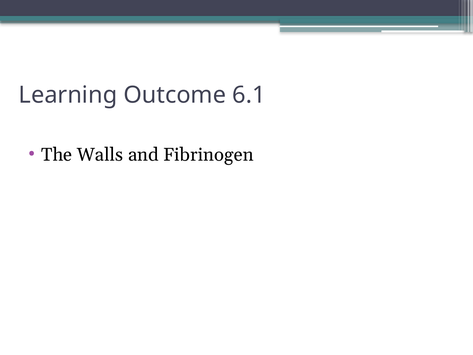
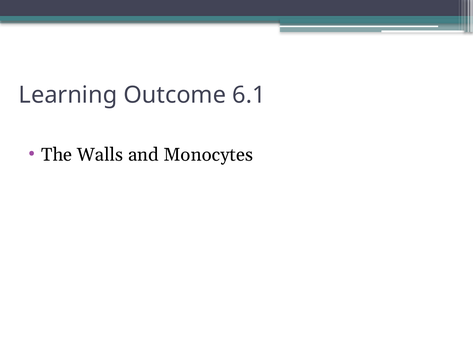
Fibrinogen: Fibrinogen -> Monocytes
